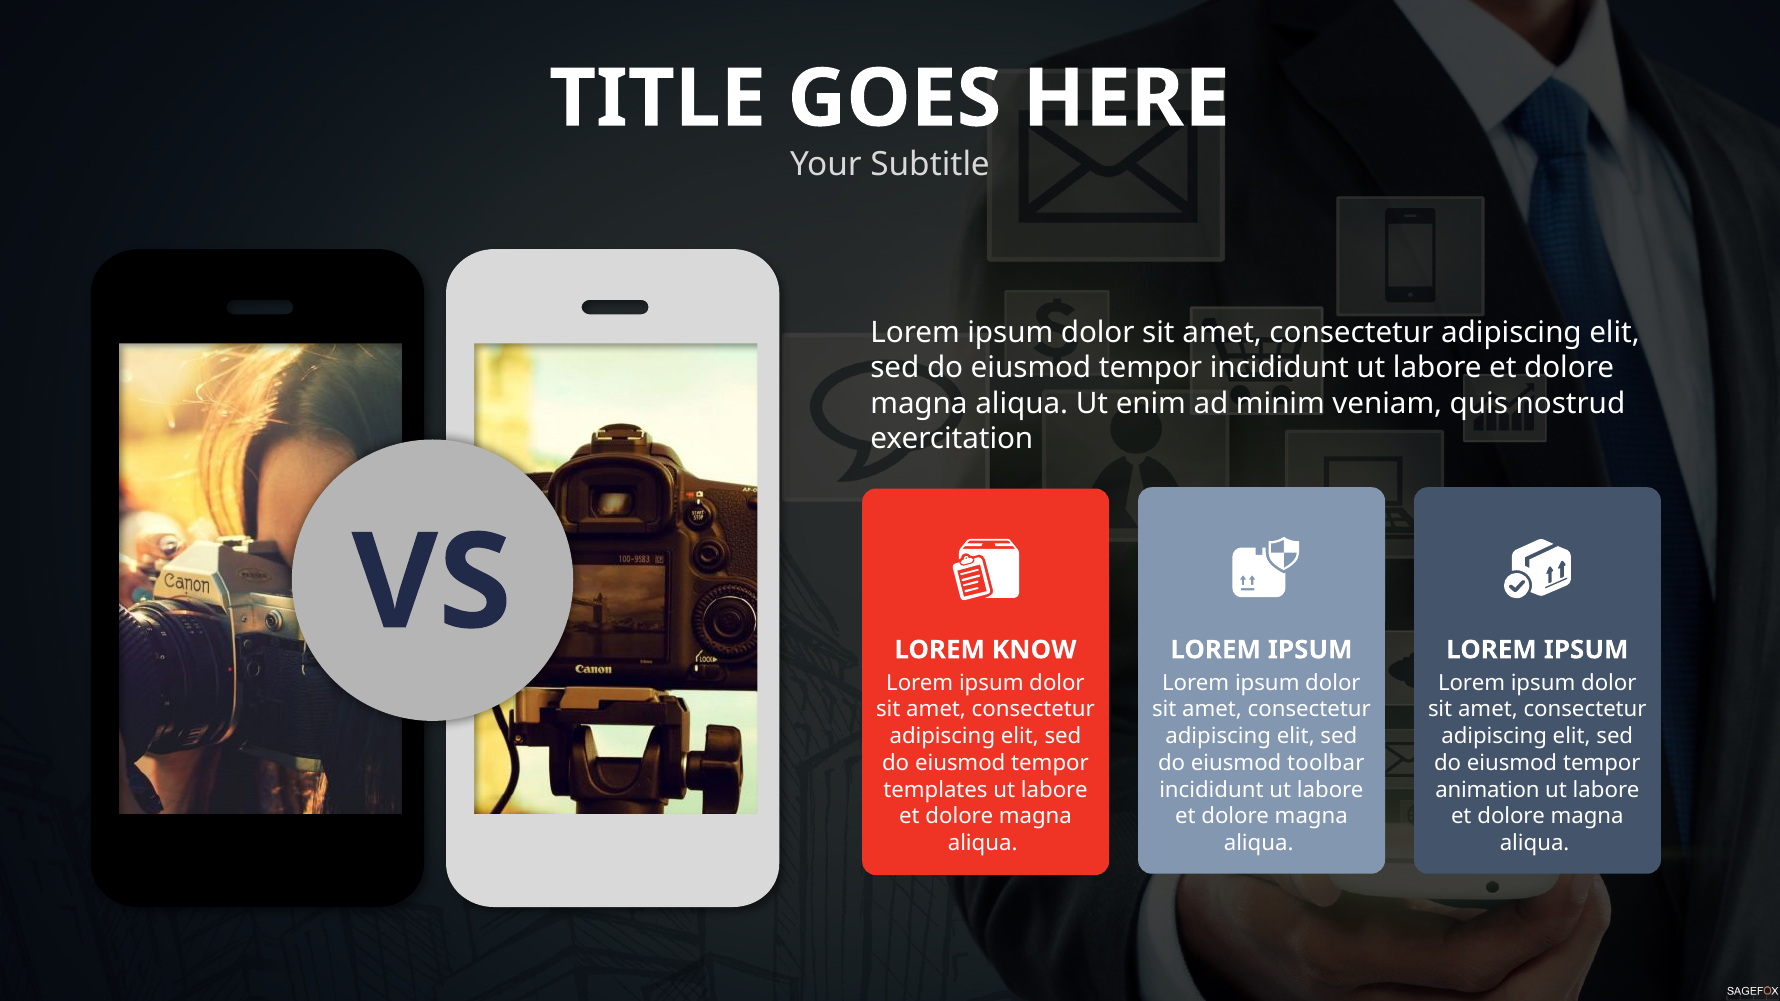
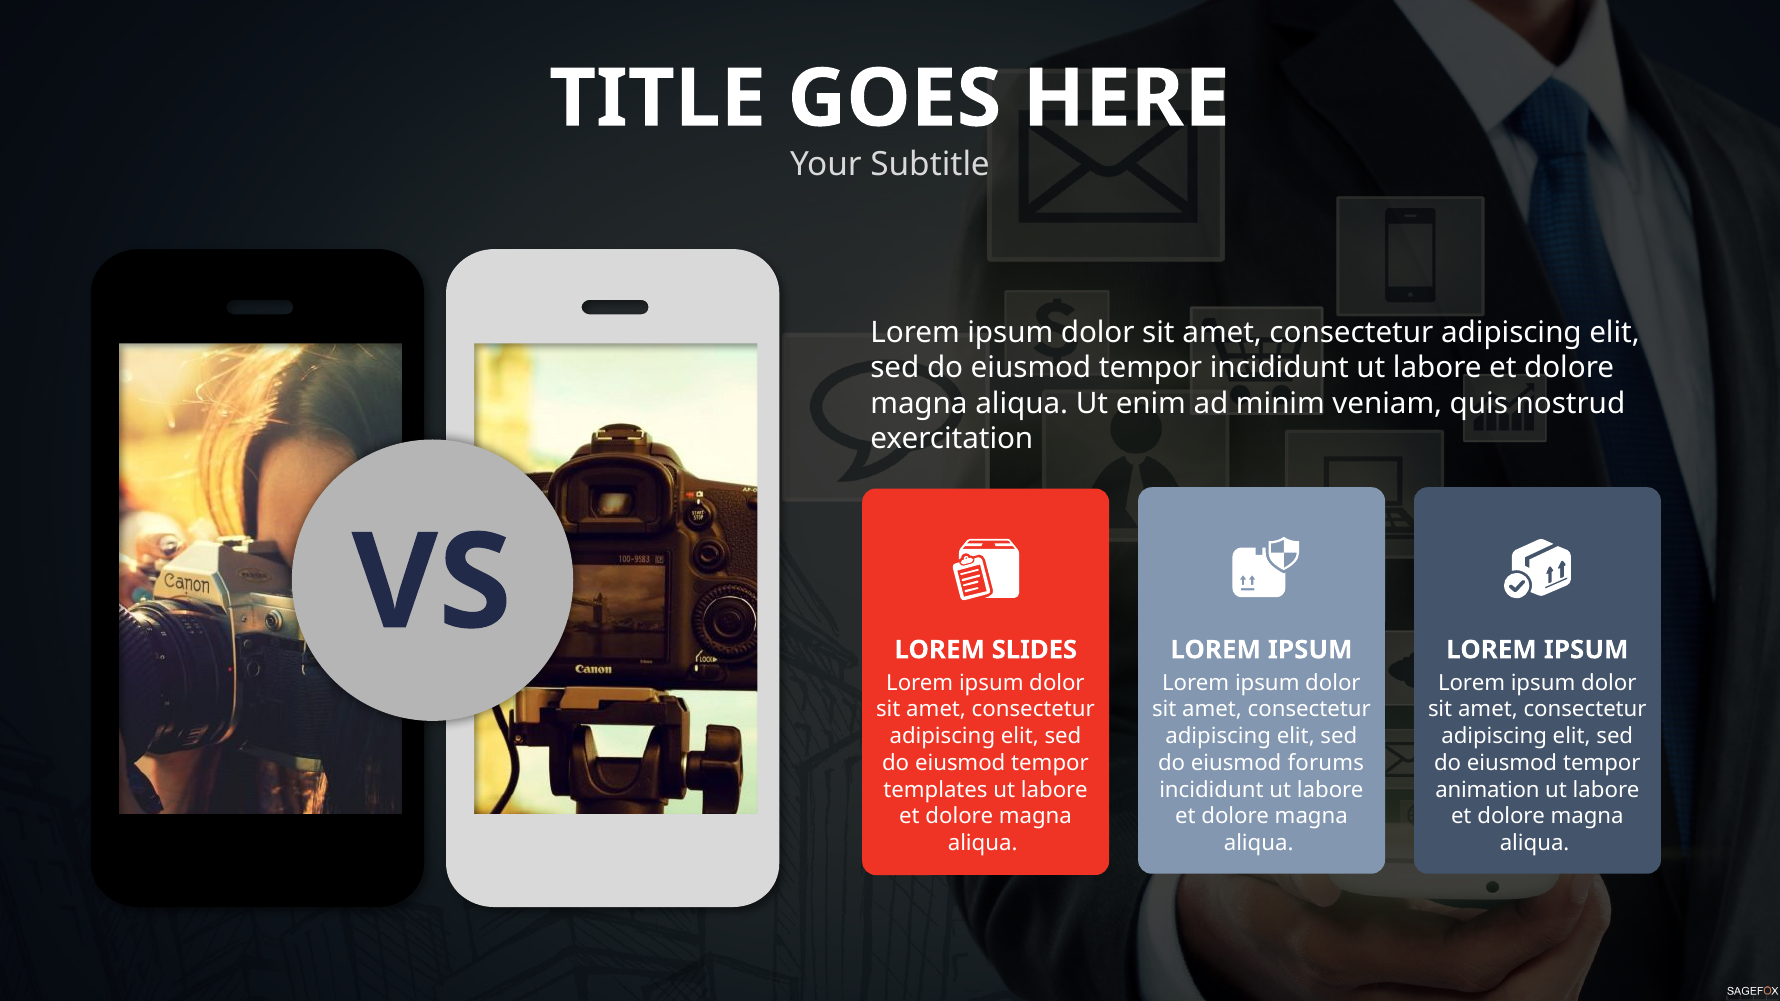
KNOW: KNOW -> SLIDES
toolbar: toolbar -> forums
